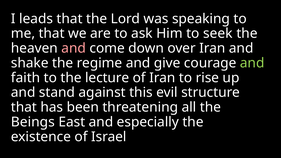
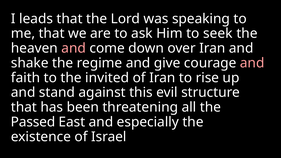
and at (252, 63) colour: light green -> pink
lecture: lecture -> invited
Beings: Beings -> Passed
